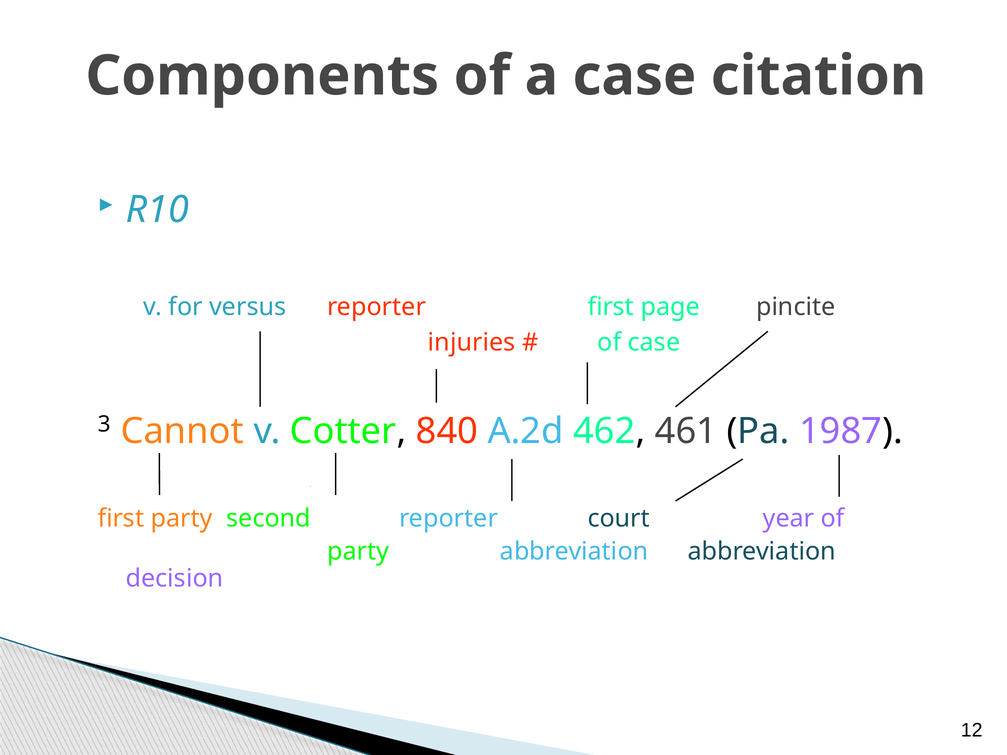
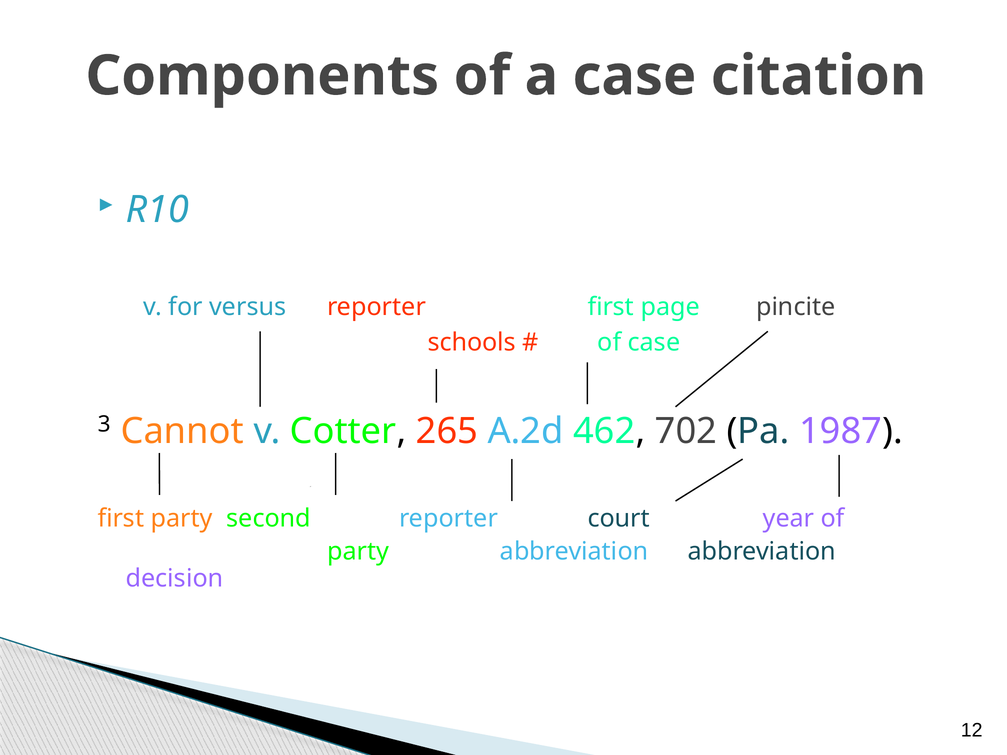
injuries: injuries -> schools
840: 840 -> 265
461: 461 -> 702
